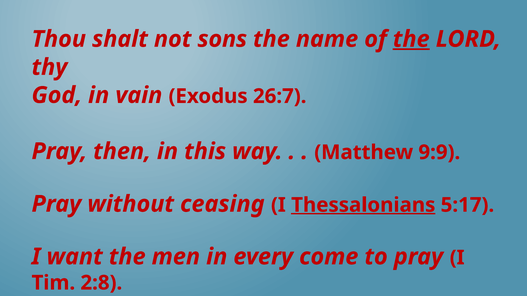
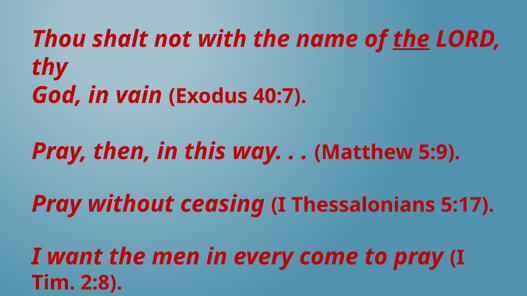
sons: sons -> with
26:7: 26:7 -> 40:7
9:9: 9:9 -> 5:9
Thessalonians underline: present -> none
